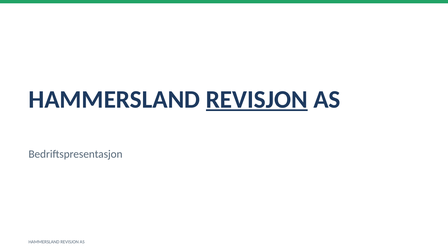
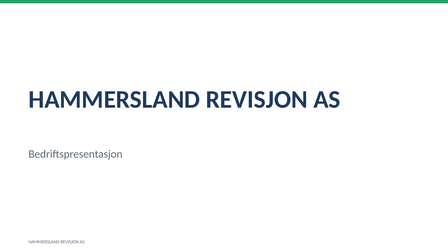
REVISJON at (257, 99) underline: present -> none
